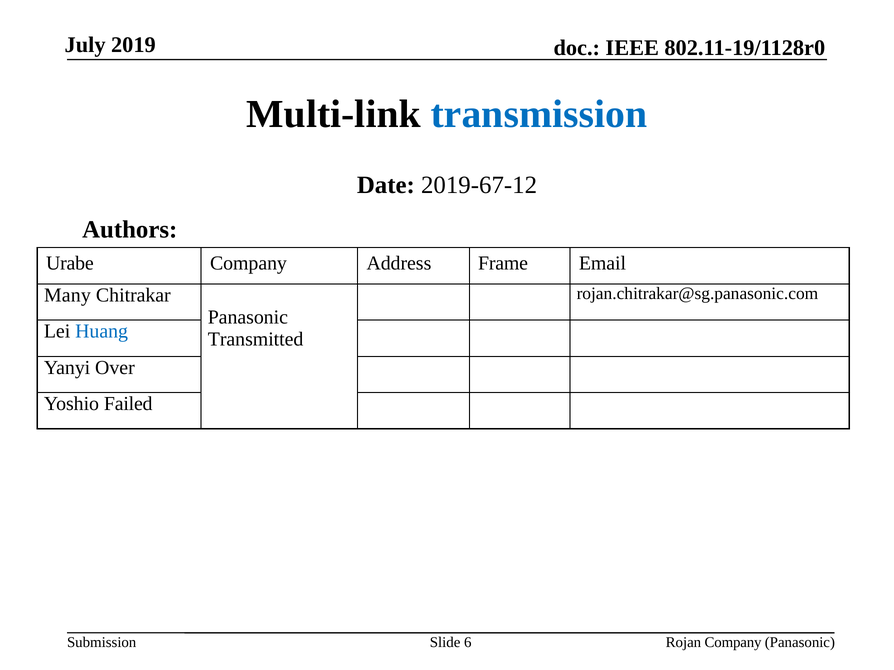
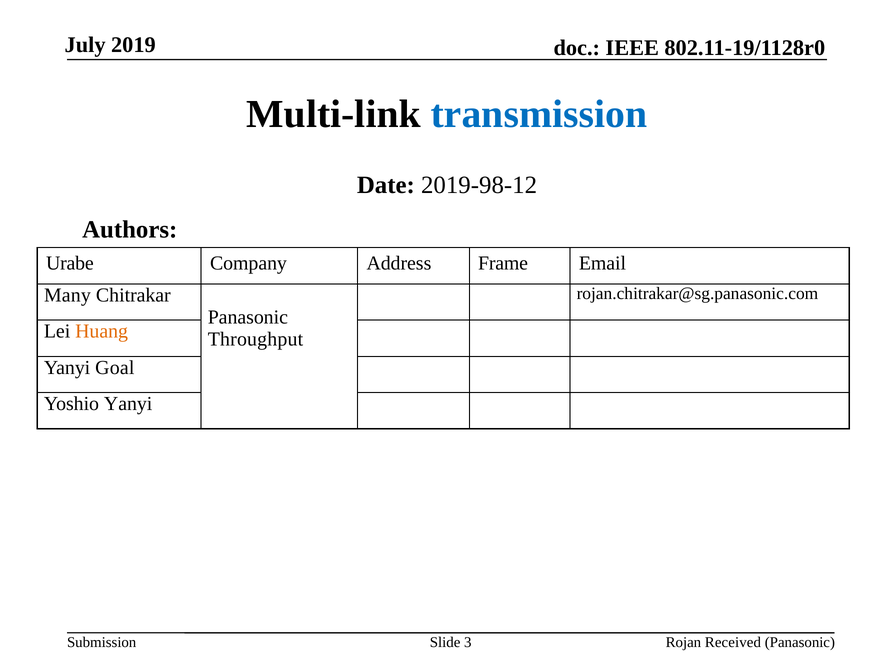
2019-67-12: 2019-67-12 -> 2019-98-12
Huang colour: blue -> orange
Transmitted: Transmitted -> Throughput
Over: Over -> Goal
Yoshio Failed: Failed -> Yanyi
6: 6 -> 3
Rojan Company: Company -> Received
